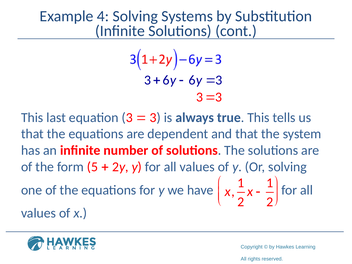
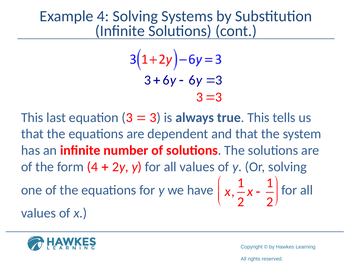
form 5: 5 -> 4
